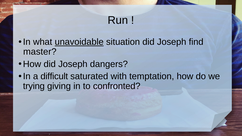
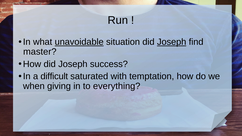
Joseph at (172, 42) underline: none -> present
dangers: dangers -> success
trying: trying -> when
confronted: confronted -> everything
